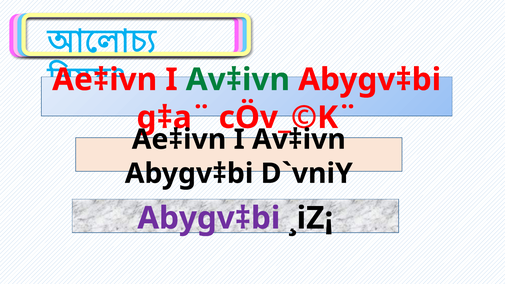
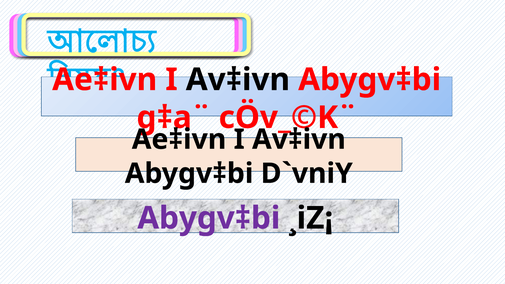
Av‡ivn at (238, 80) colour: green -> black
